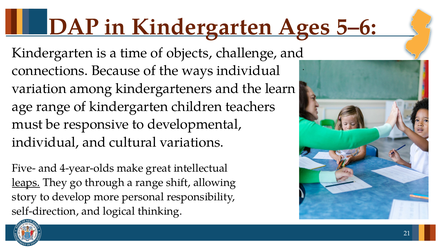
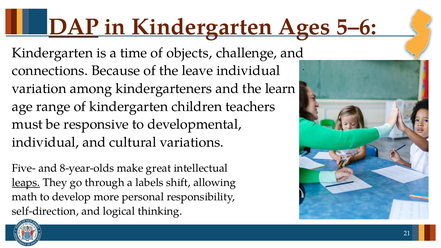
DAP underline: none -> present
ways: ways -> leave
4-year-olds: 4-year-olds -> 8-year-olds
a range: range -> labels
story: story -> math
